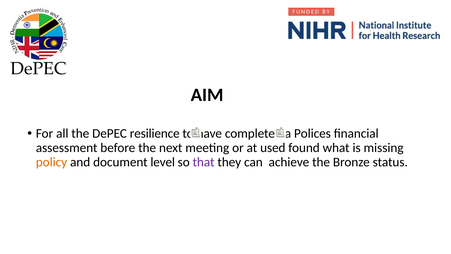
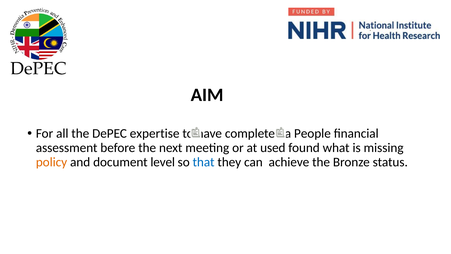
resilience: resilience -> expertise
Polices: Polices -> People
that colour: purple -> blue
